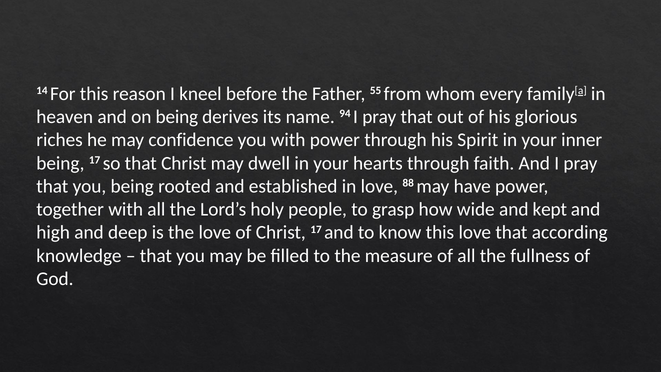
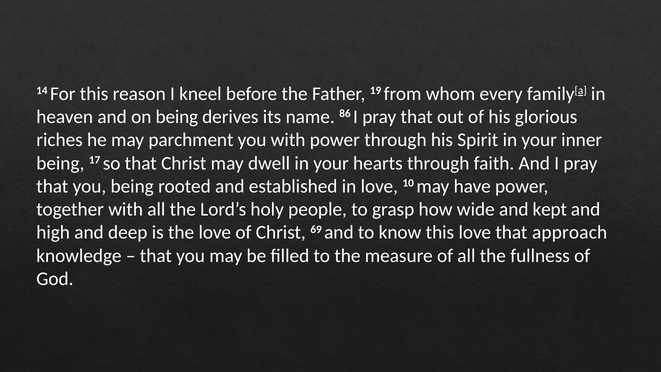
55: 55 -> 19
94: 94 -> 86
confidence: confidence -> parchment
88: 88 -> 10
Christ 17: 17 -> 69
according: according -> approach
